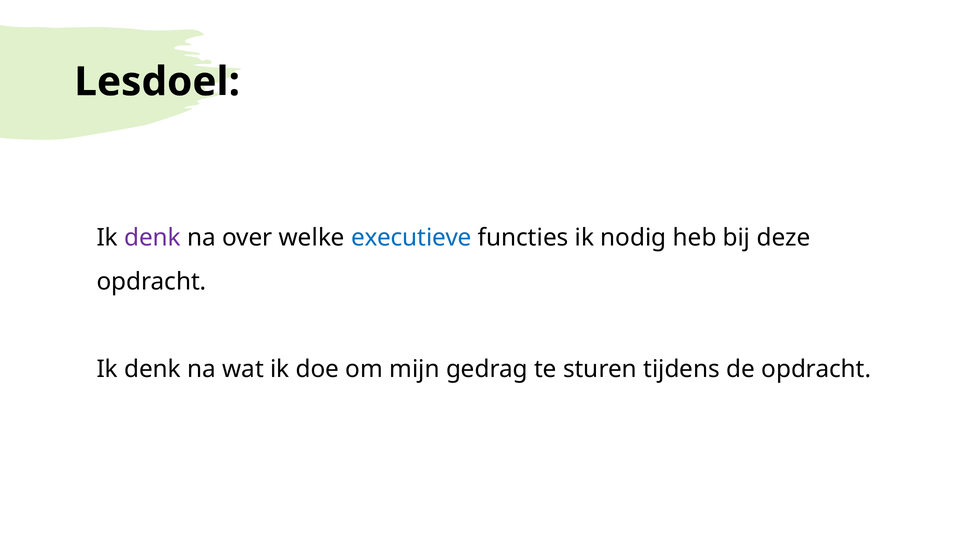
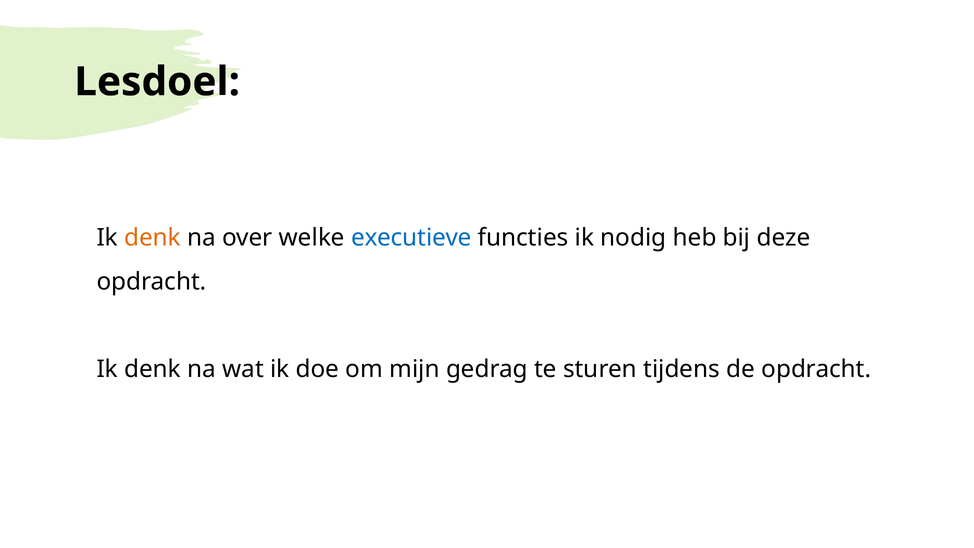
denk at (153, 238) colour: purple -> orange
